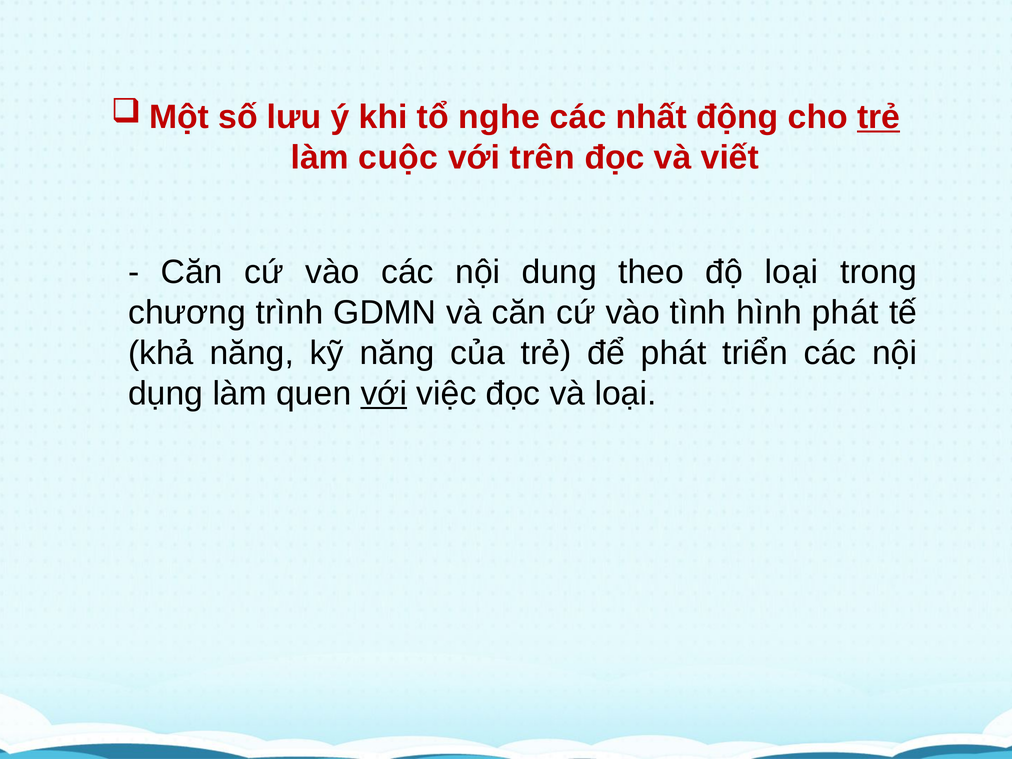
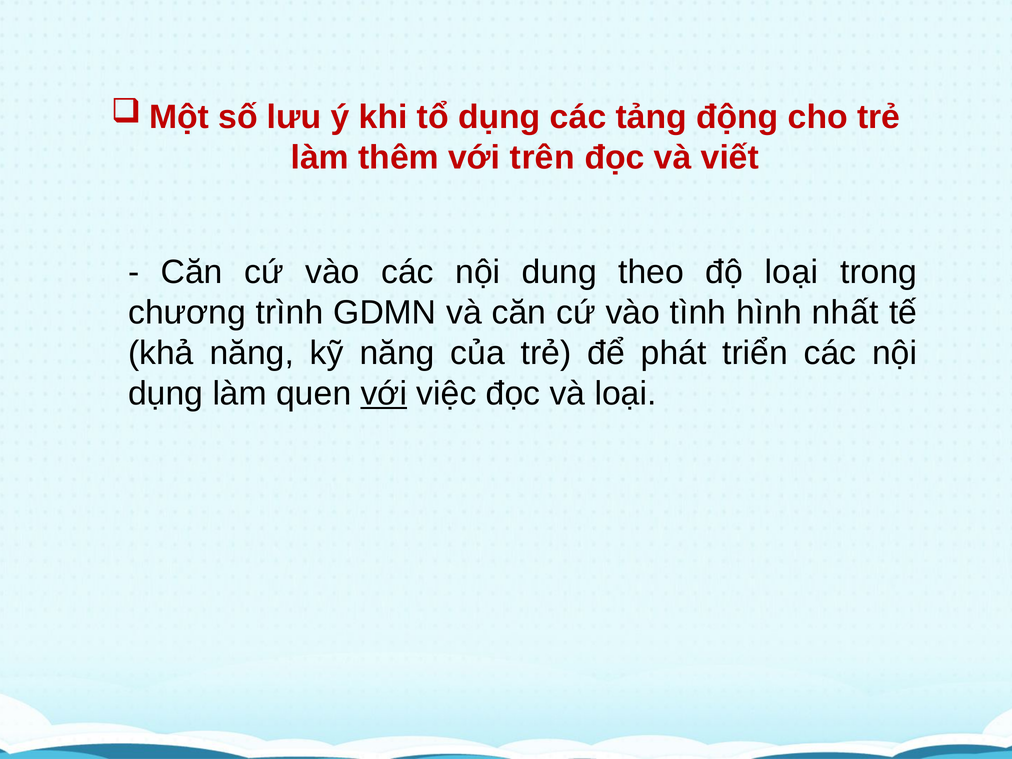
tổ nghe: nghe -> dụng
nhất: nhất -> tảng
trẻ at (879, 117) underline: present -> none
cuộc: cuộc -> thêm
hình phát: phát -> nhất
